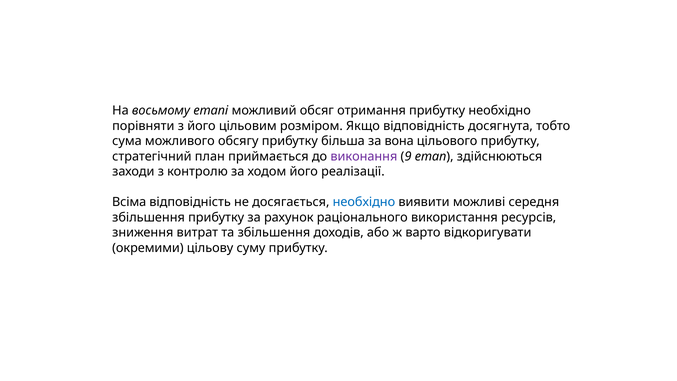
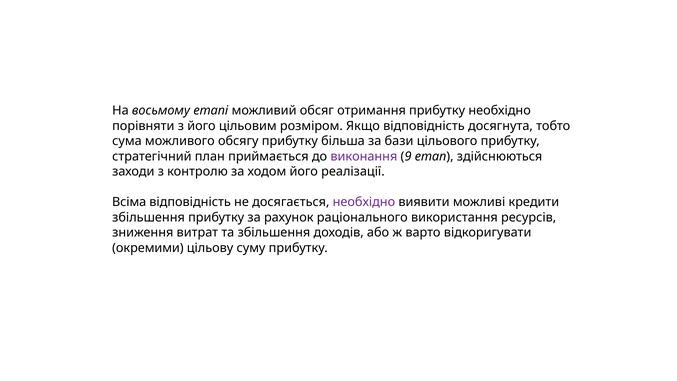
вона: вона -> бази
необхідно at (364, 202) colour: blue -> purple
середня: середня -> кредити
